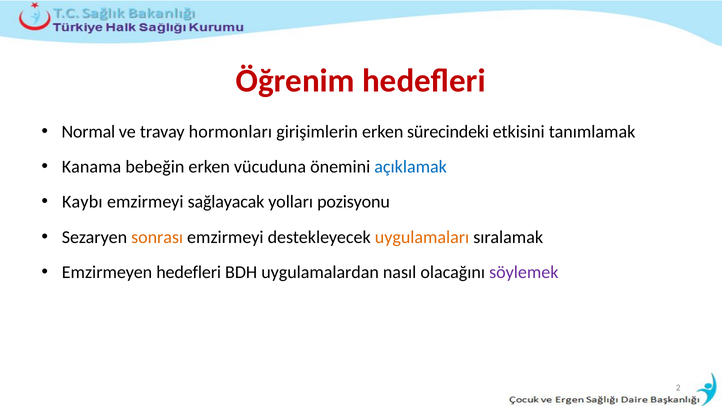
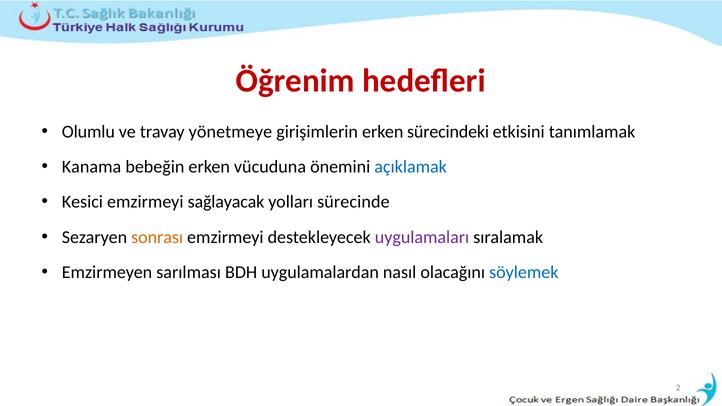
Normal: Normal -> Olumlu
hormonları: hormonları -> yönetmeye
Kaybı: Kaybı -> Kesici
pozisyonu: pozisyonu -> sürecinde
uygulamaları colour: orange -> purple
Emzirmeyen hedefleri: hedefleri -> sarılması
söylemek colour: purple -> blue
